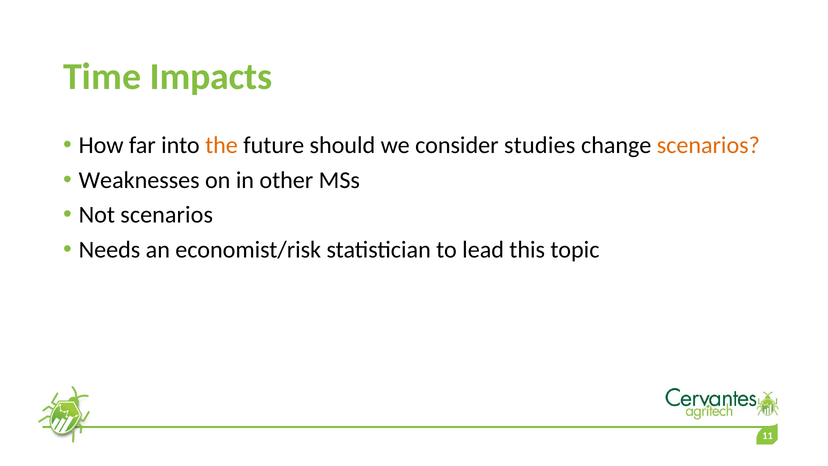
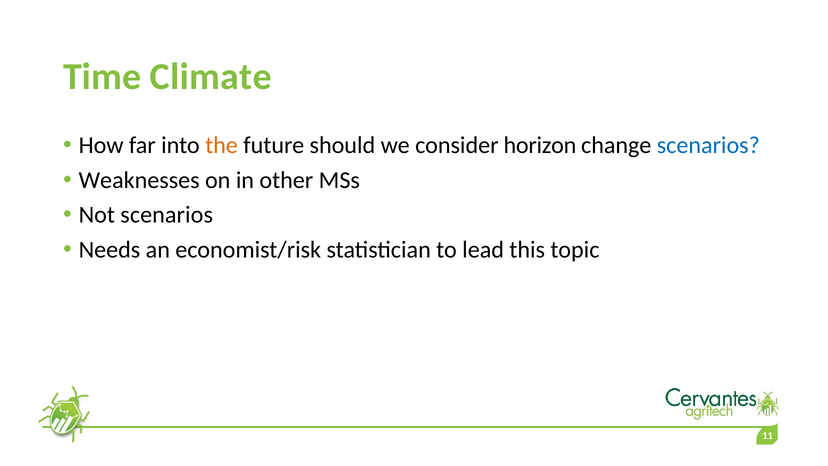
Impacts: Impacts -> Climate
studies: studies -> horizon
scenarios at (708, 145) colour: orange -> blue
